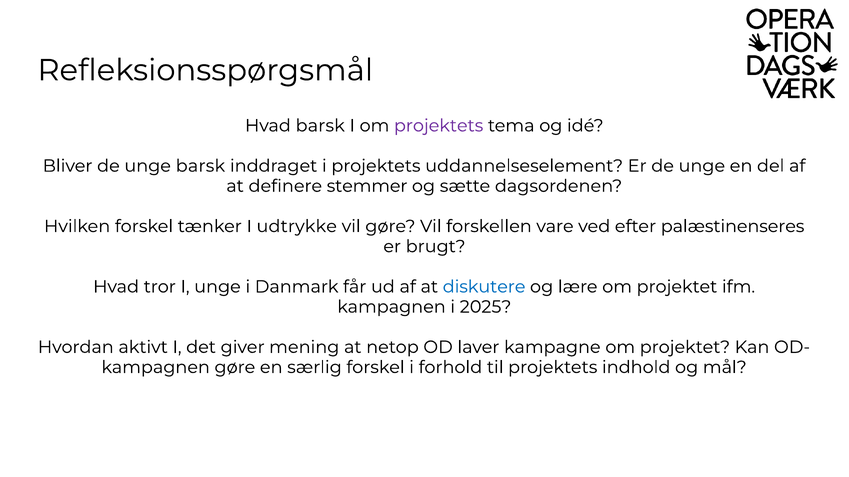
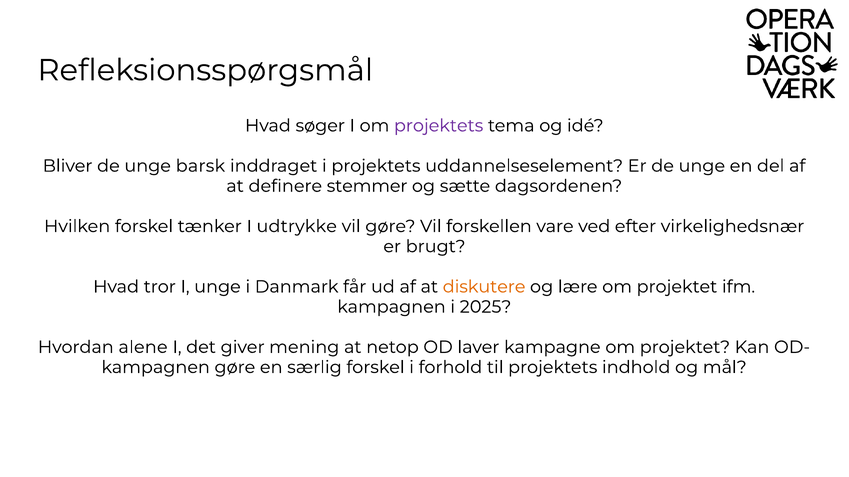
Hvad barsk: barsk -> søger
palæstinenseres: palæstinenseres -> virkelighedsnær
diskutere colour: blue -> orange
aktivt: aktivt -> alene
